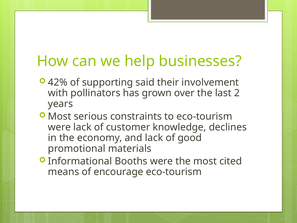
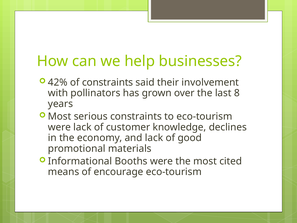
of supporting: supporting -> constraints
2: 2 -> 8
